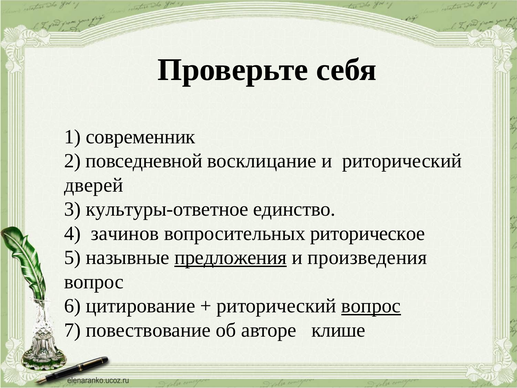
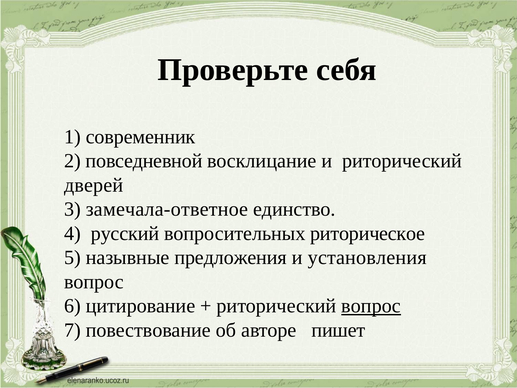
культуры-ответное: культуры-ответное -> замечала-ответное
зачинов: зачинов -> русский
предложения underline: present -> none
произведения: произведения -> установления
клише: клише -> пишет
